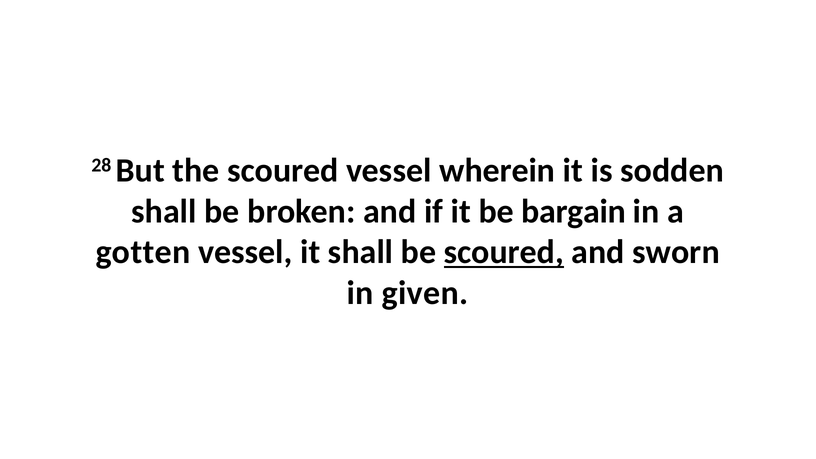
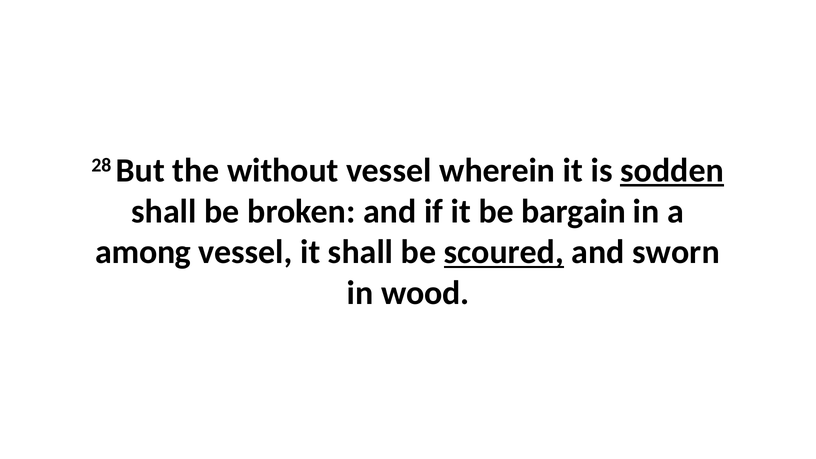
the scoured: scoured -> without
sodden underline: none -> present
gotten: gotten -> among
given: given -> wood
